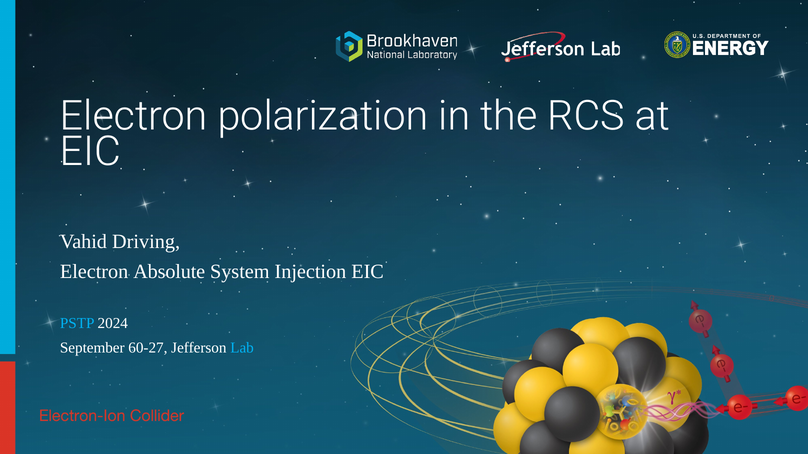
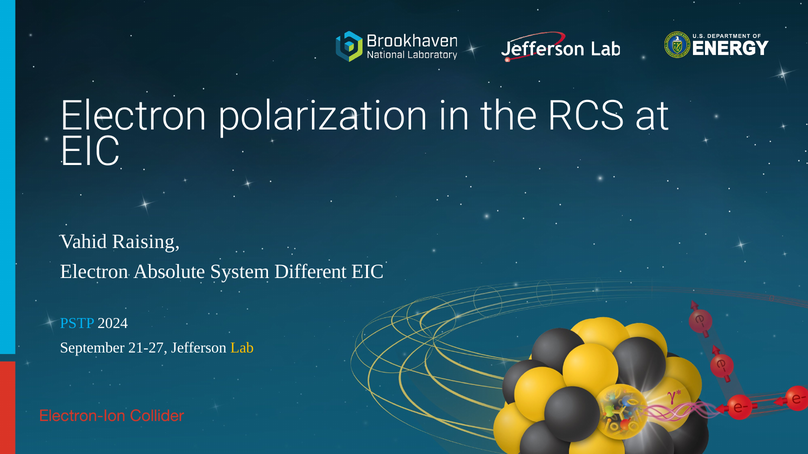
Driving: Driving -> Raising
Injection: Injection -> Different
60-27: 60-27 -> 21-27
Lab colour: light blue -> yellow
